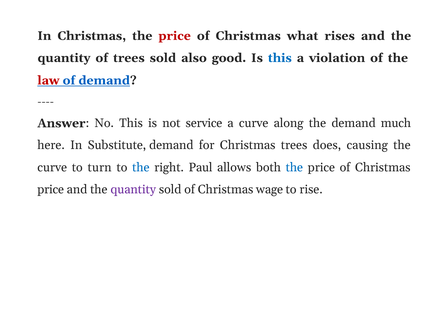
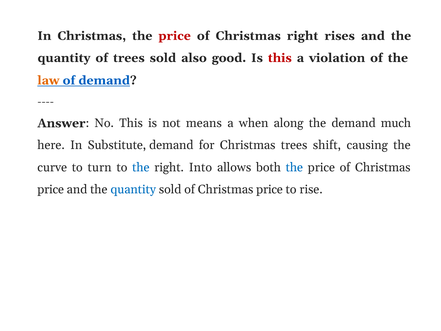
Christmas what: what -> right
this at (280, 58) colour: blue -> red
law colour: red -> orange
service: service -> means
a curve: curve -> when
does: does -> shift
Paul: Paul -> Into
quantity at (133, 189) colour: purple -> blue
sold of Christmas wage: wage -> price
